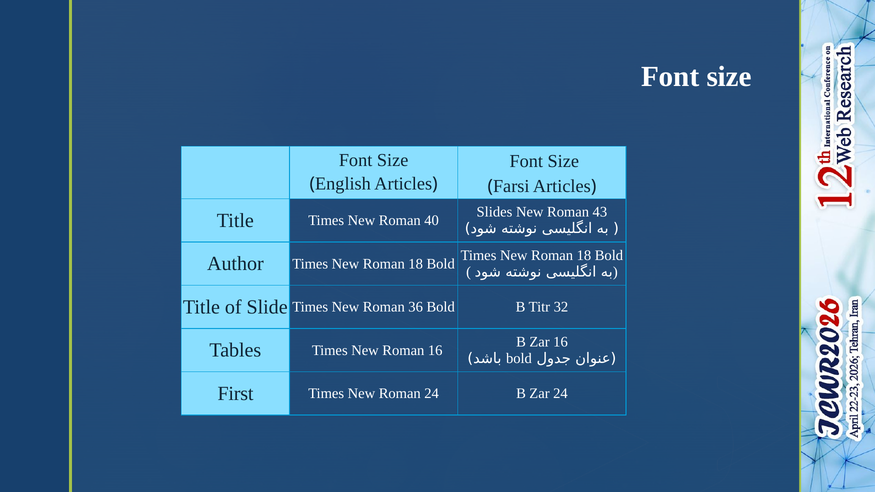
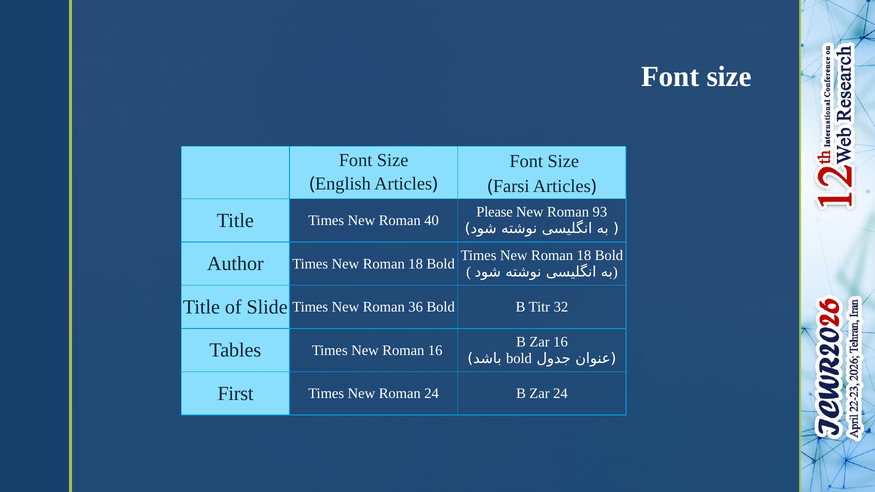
Slides: Slides -> Please
43: 43 -> 93
